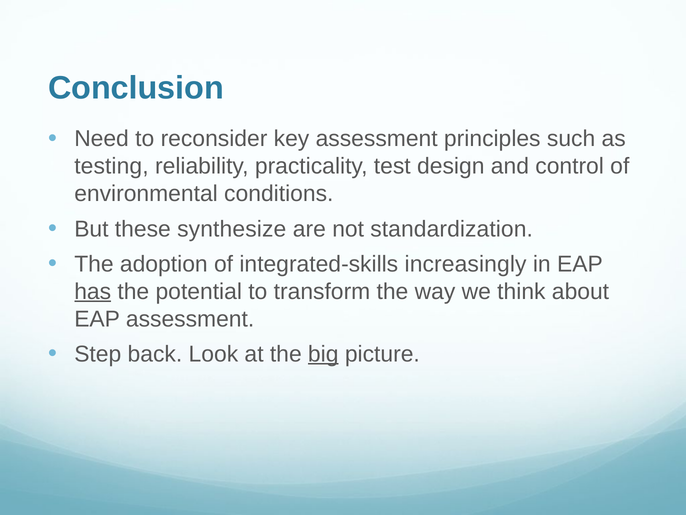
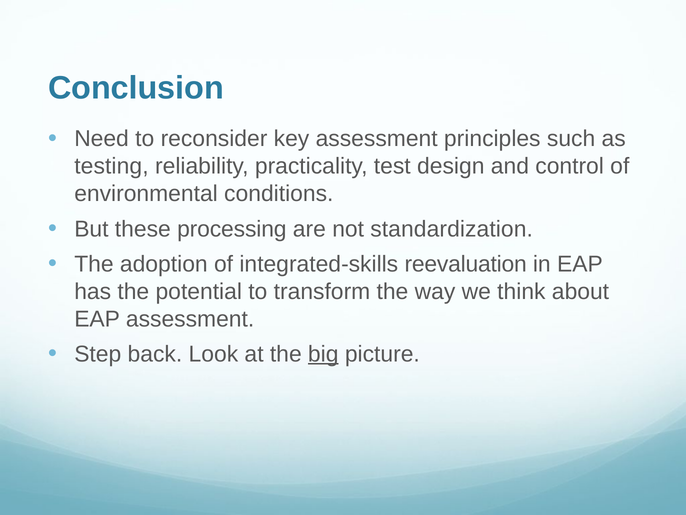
synthesize: synthesize -> processing
increasingly: increasingly -> reevaluation
has underline: present -> none
